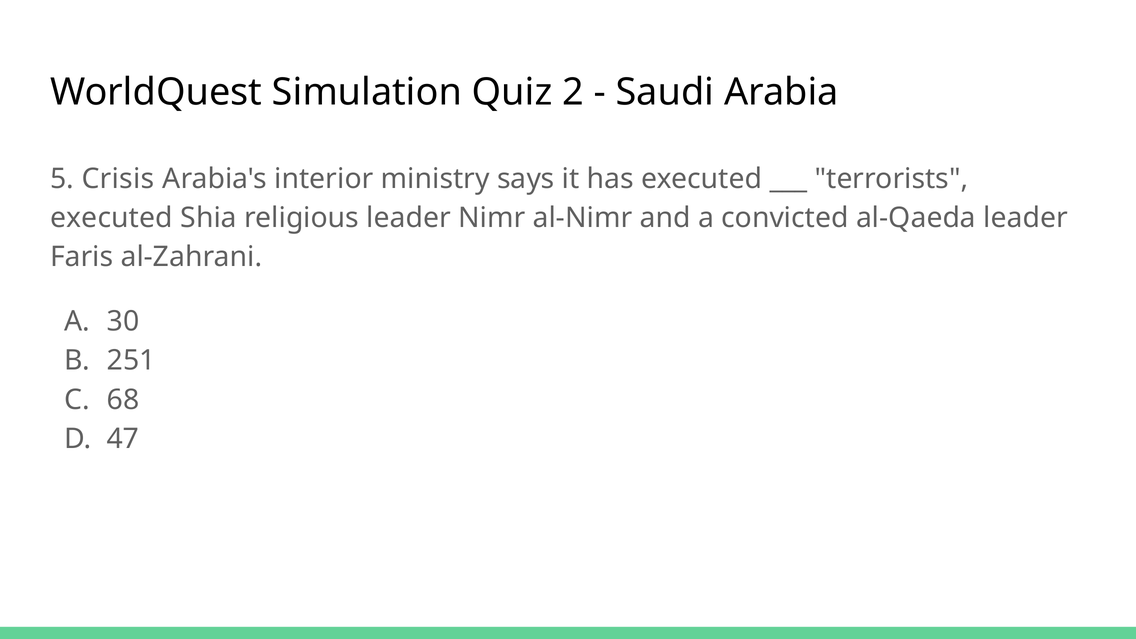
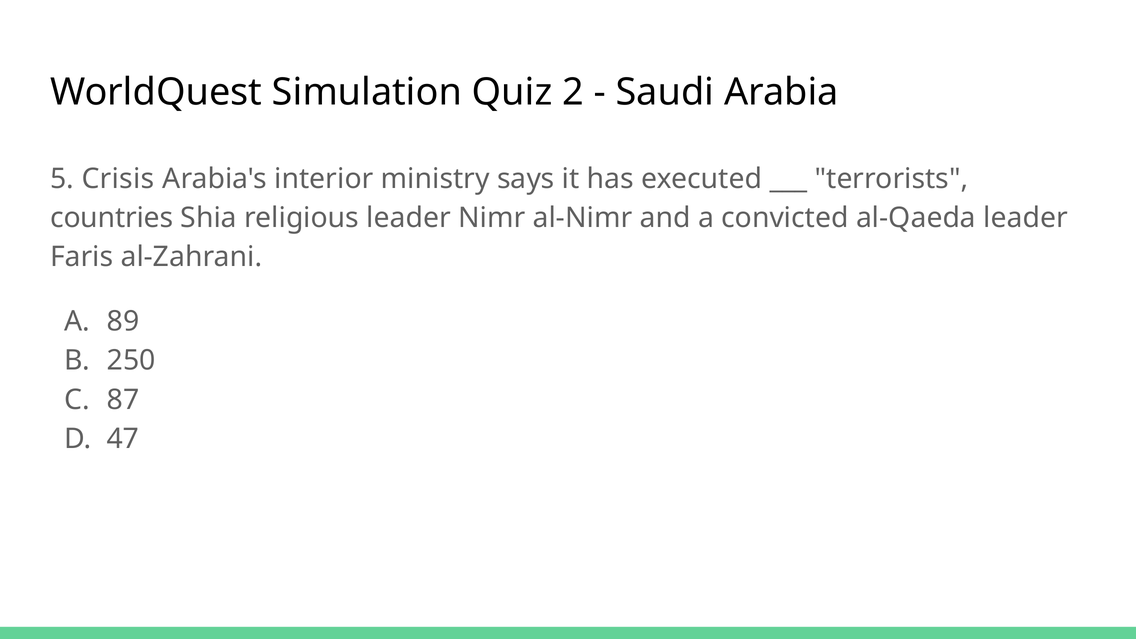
executed at (112, 218): executed -> countries
30: 30 -> 89
251: 251 -> 250
68: 68 -> 87
